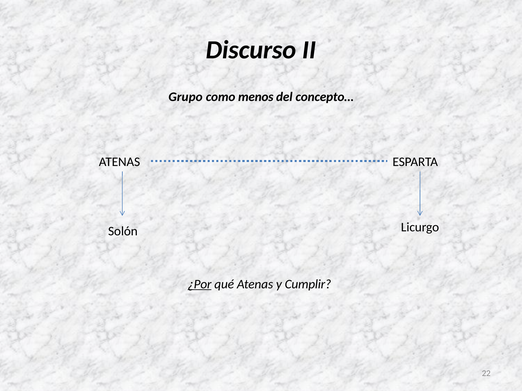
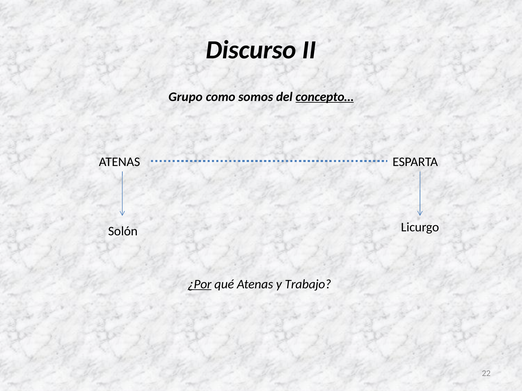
menos: menos -> somos
concepto… underline: none -> present
Cumplir: Cumplir -> Trabajo
